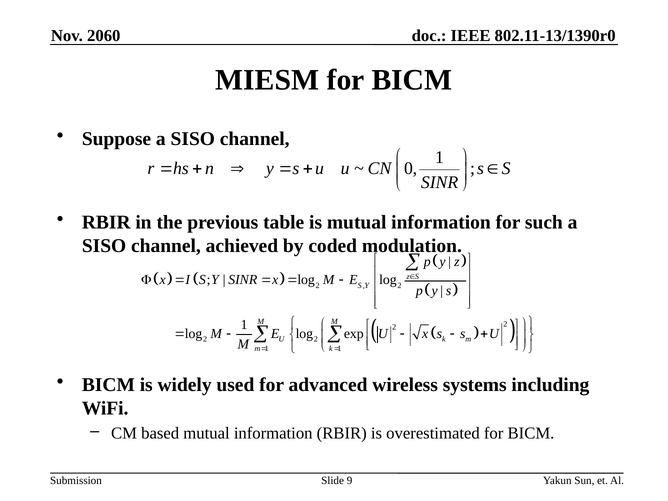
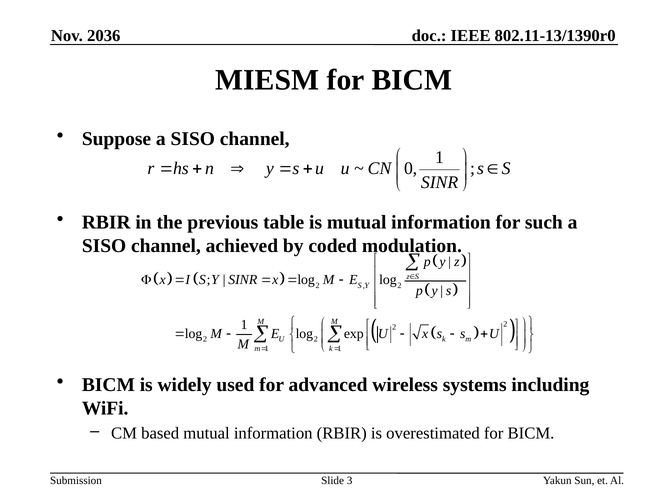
2060: 2060 -> 2036
9: 9 -> 3
